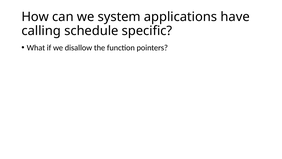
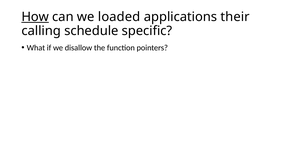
How underline: none -> present
system: system -> loaded
have: have -> their
